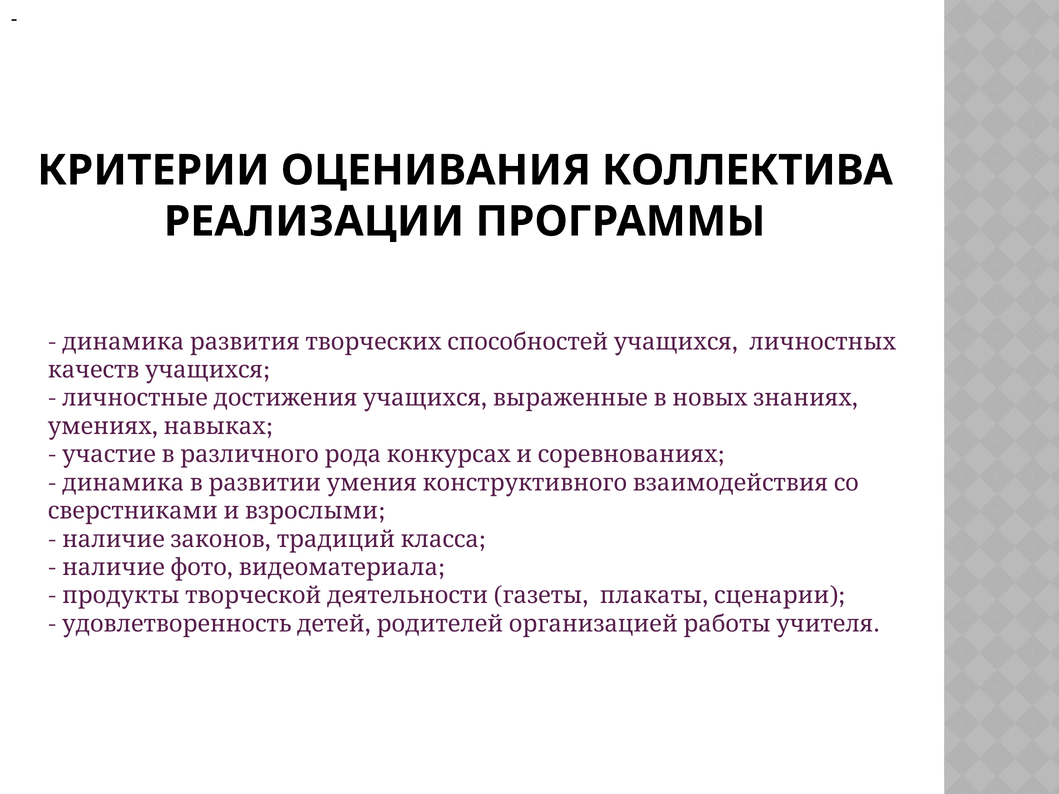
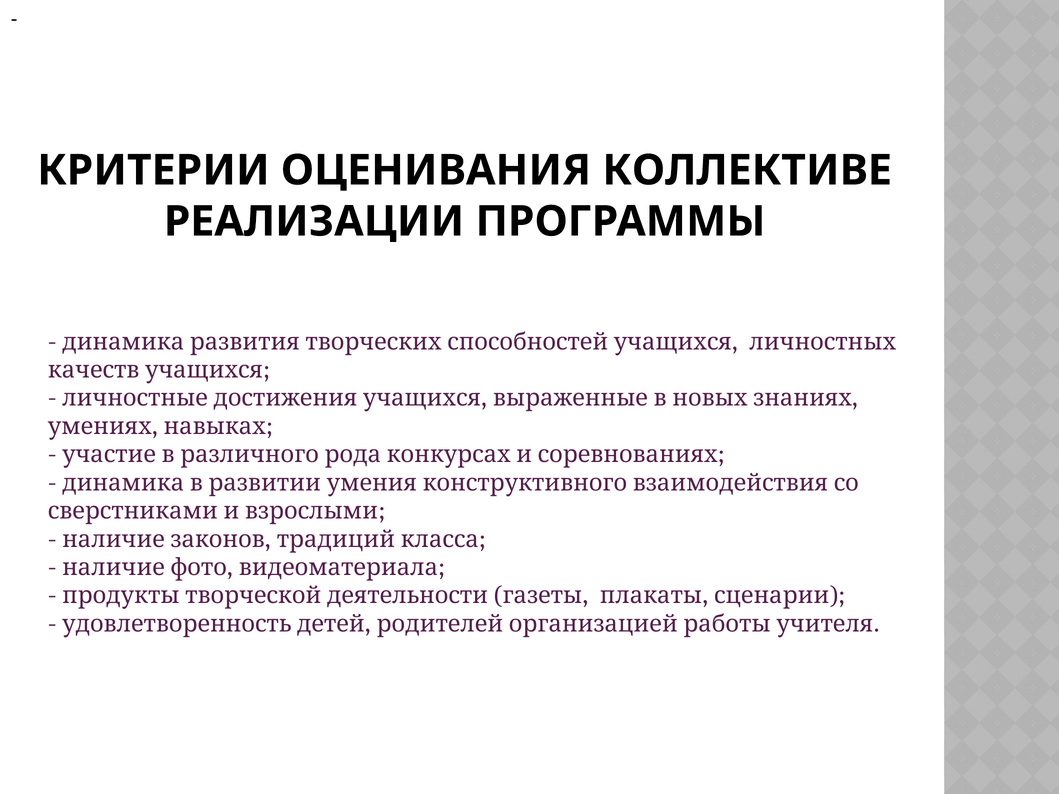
КОЛЛЕКТИВА: КОЛЛЕКТИВА -> КОЛЛЕКТИВЕ
